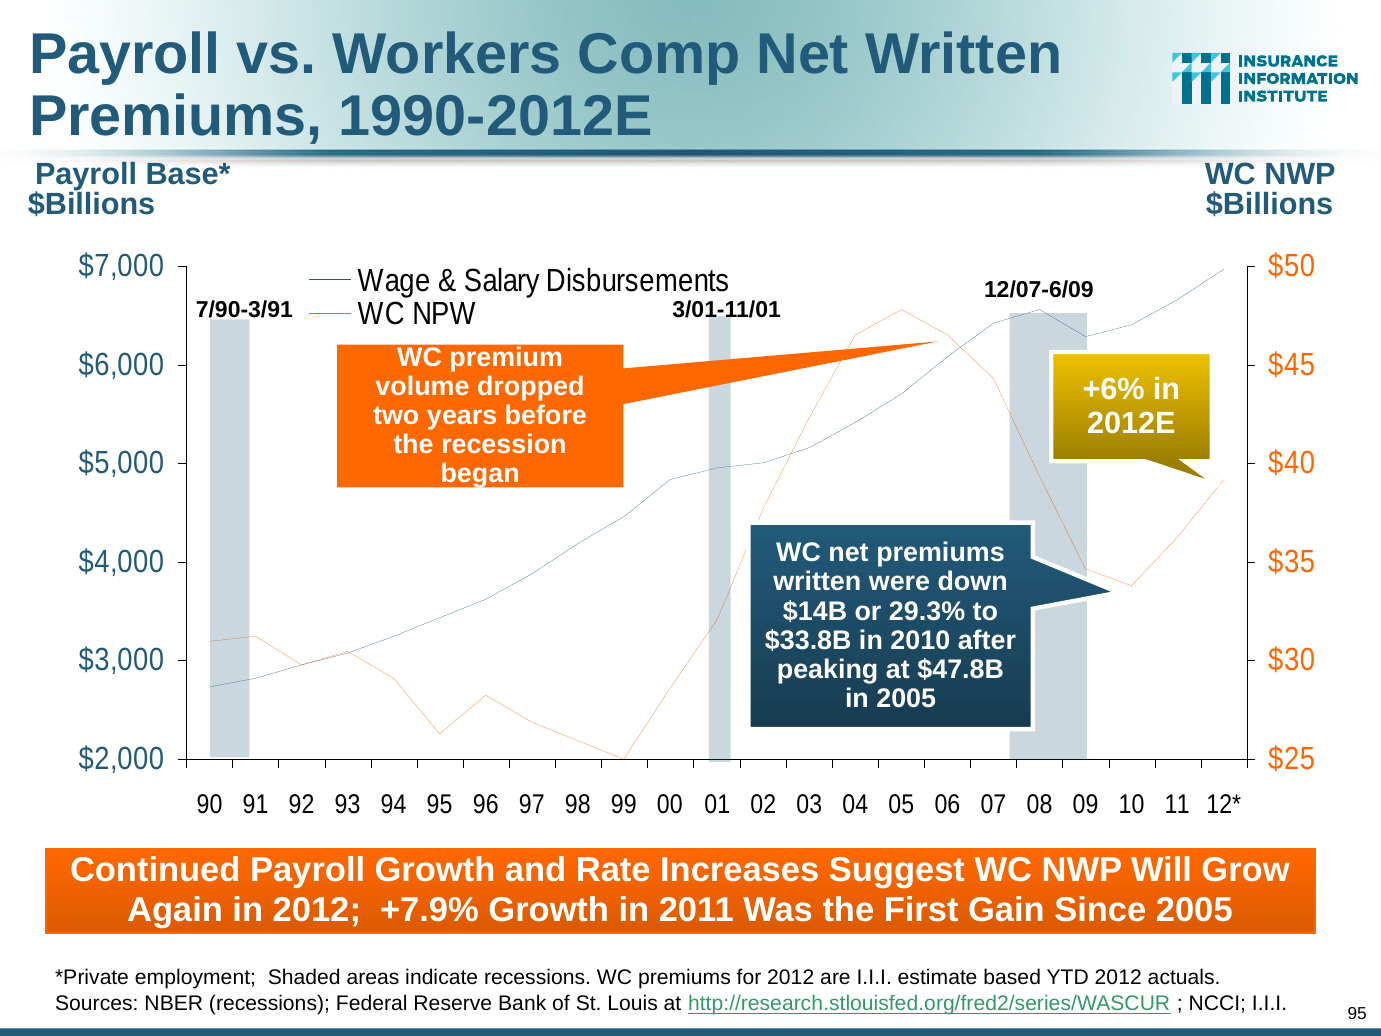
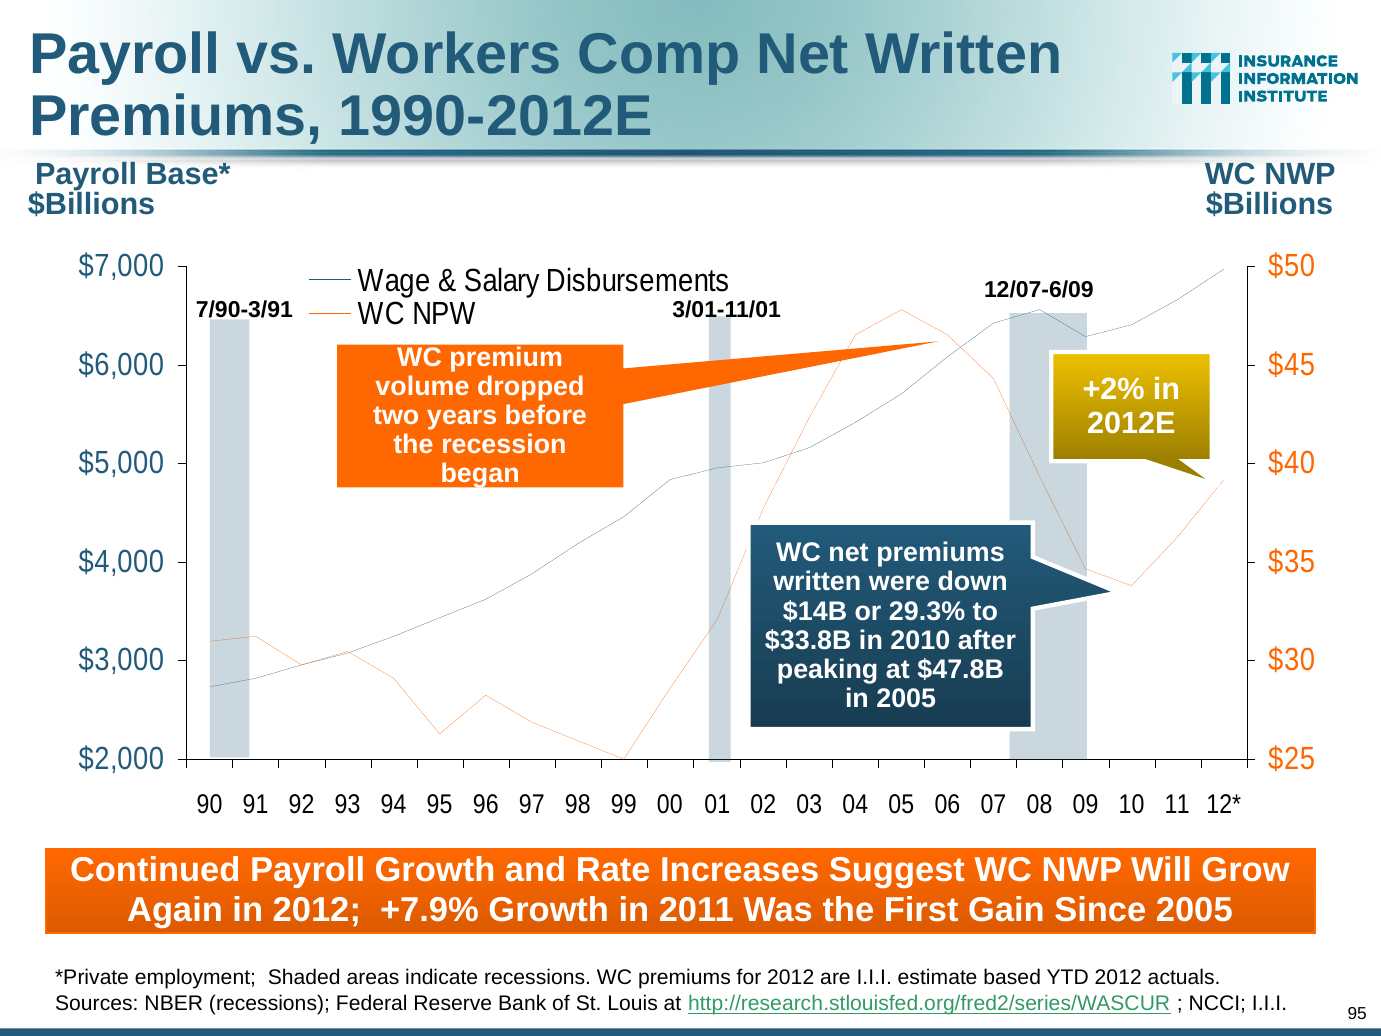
+6%: +6% -> +2%
